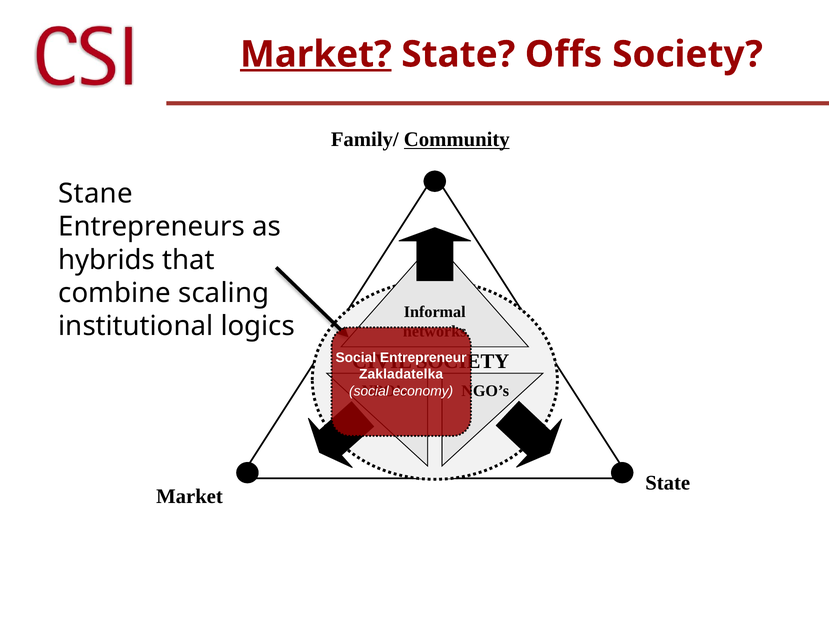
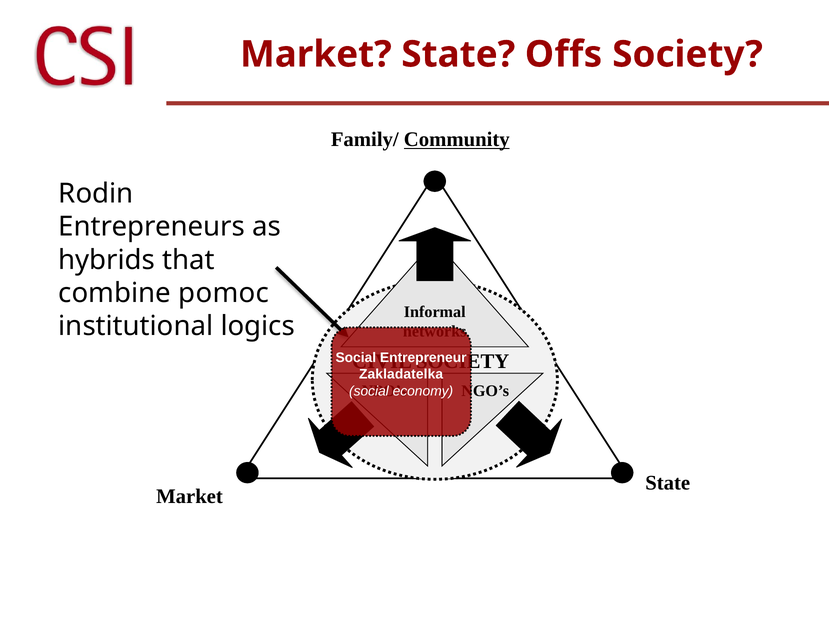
Market at (316, 54) underline: present -> none
Stane: Stane -> Rodin
scaling: scaling -> pomoc
